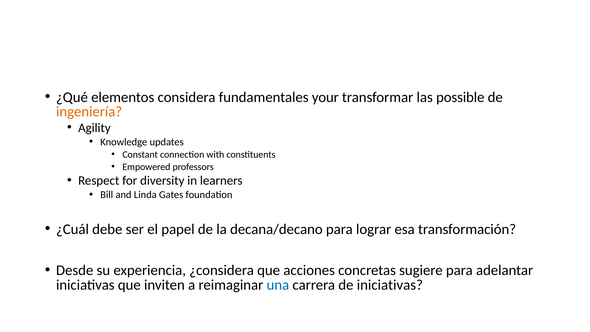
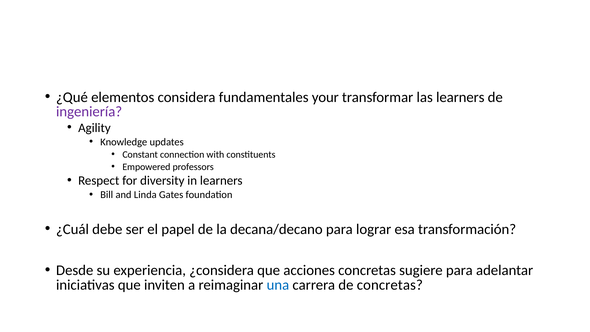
las possible: possible -> learners
ingeniería colour: orange -> purple
de iniciativas: iniciativas -> concretas
